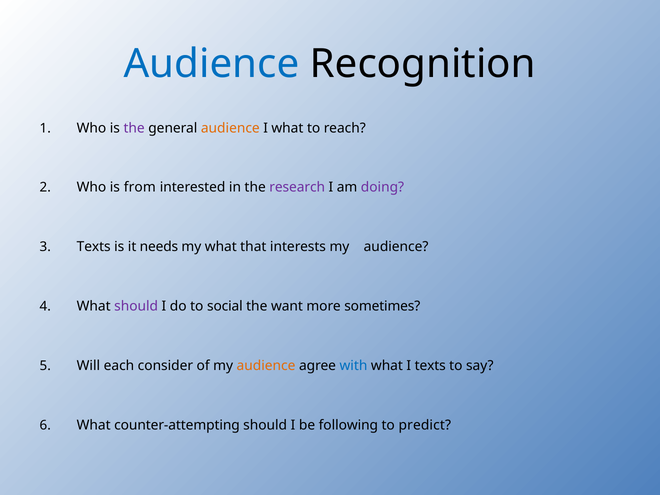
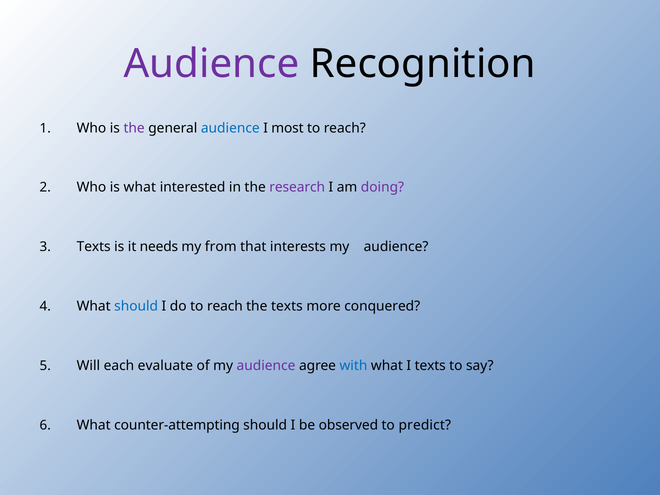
Audience at (212, 64) colour: blue -> purple
audience at (230, 128) colour: orange -> blue
I what: what -> most
is from: from -> what
my what: what -> from
should at (136, 306) colour: purple -> blue
do to social: social -> reach
the want: want -> texts
sometimes: sometimes -> conquered
consider: consider -> evaluate
audience at (266, 366) colour: orange -> purple
following: following -> observed
